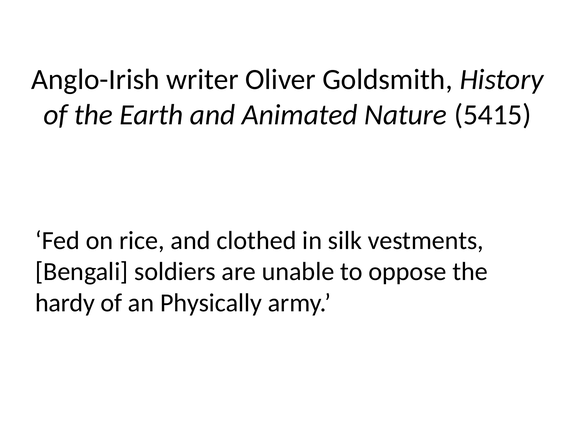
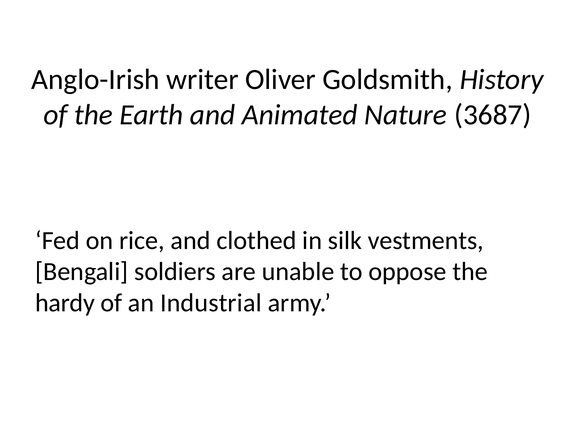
5415: 5415 -> 3687
Physically: Physically -> Industrial
